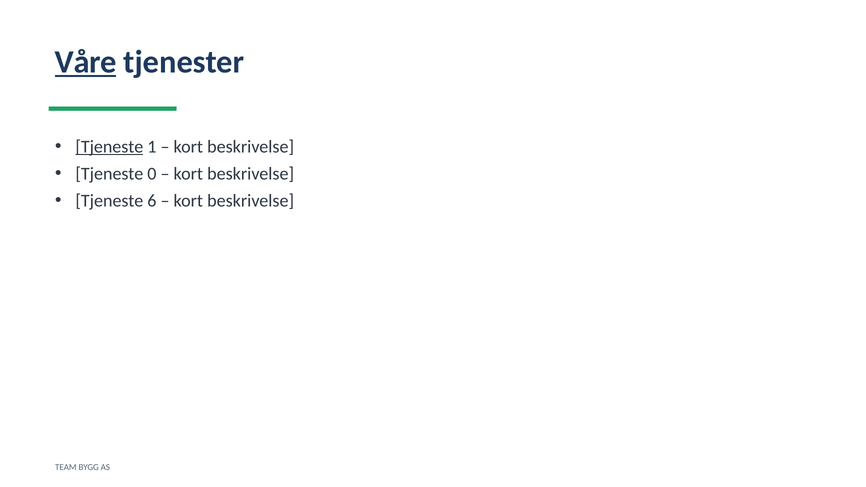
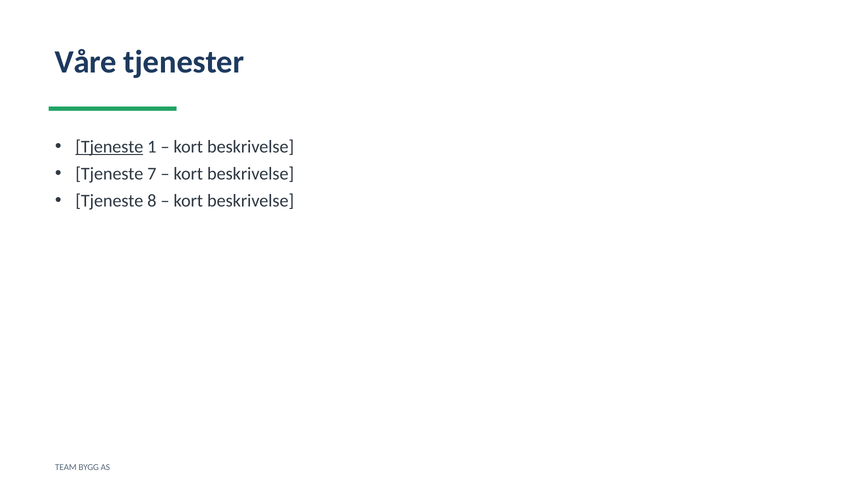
Våre underline: present -> none
0: 0 -> 7
6: 6 -> 8
